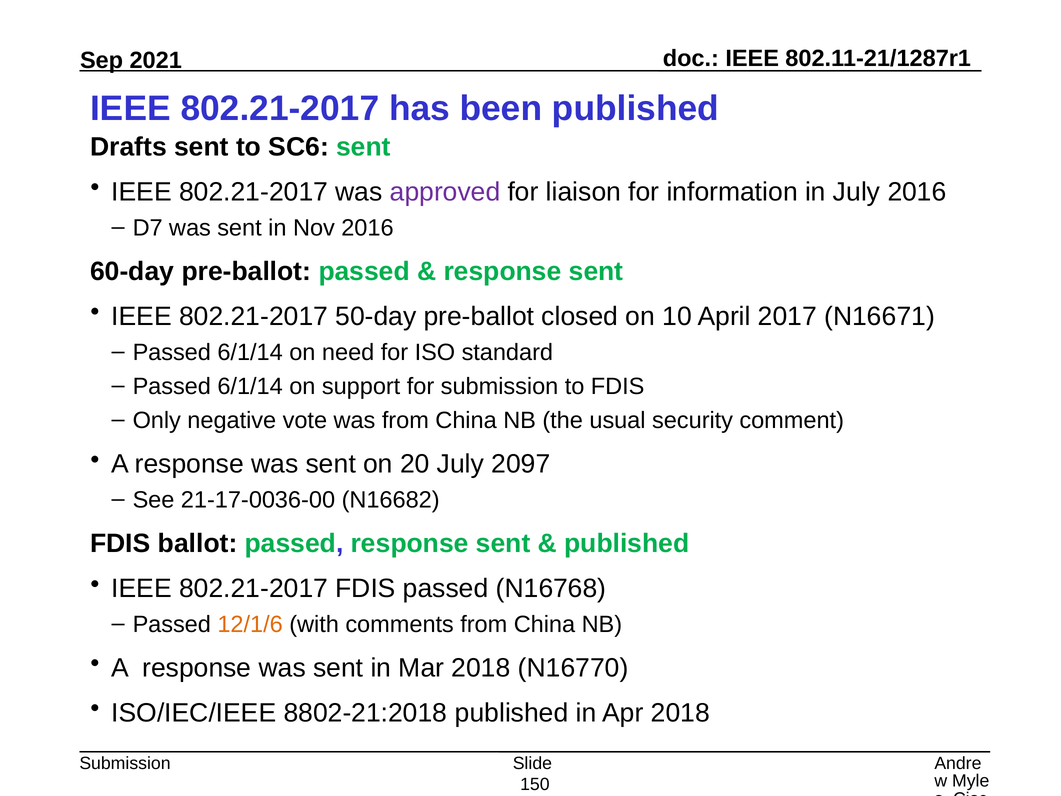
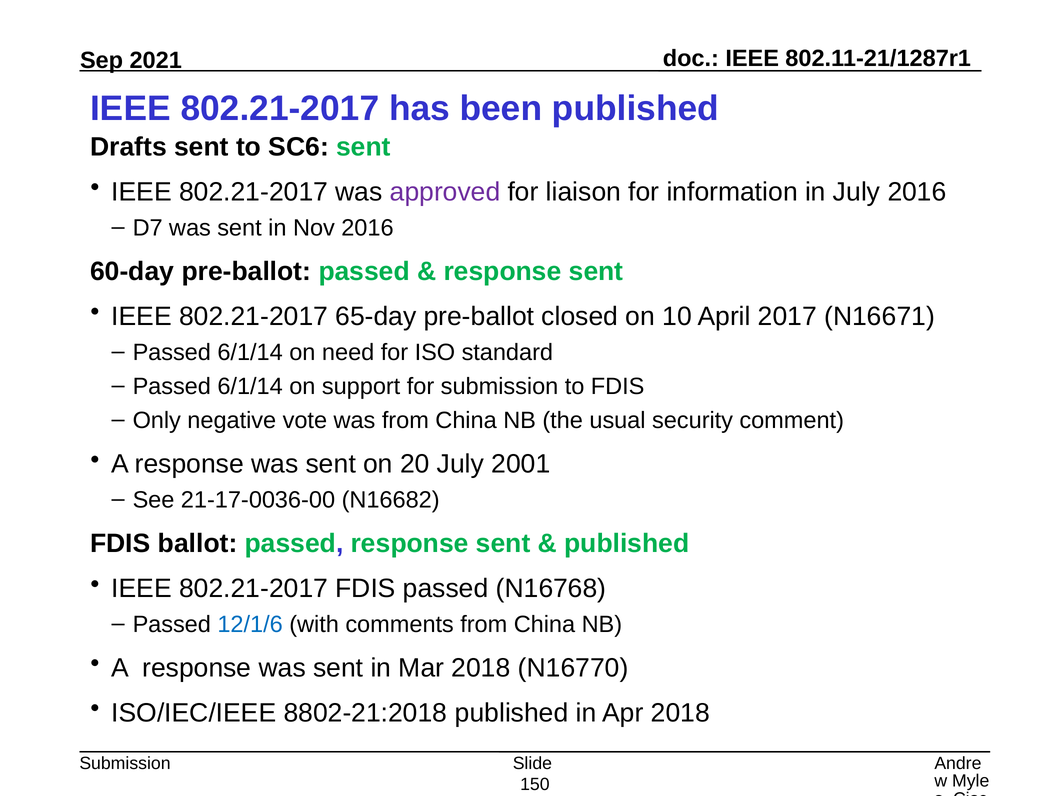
50-day: 50-day -> 65-day
2097: 2097 -> 2001
12/1/6 colour: orange -> blue
